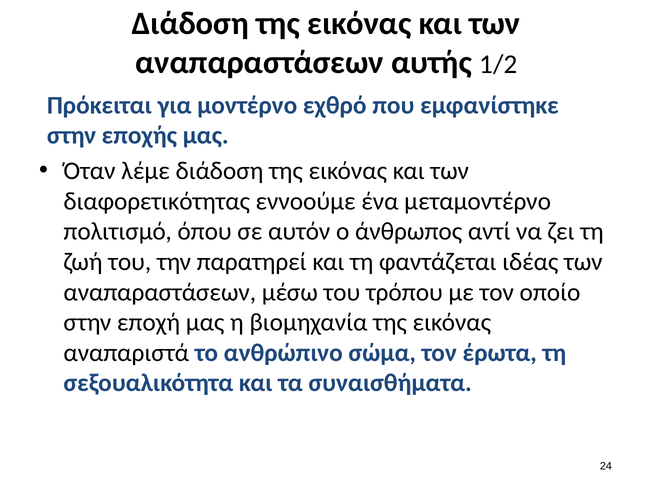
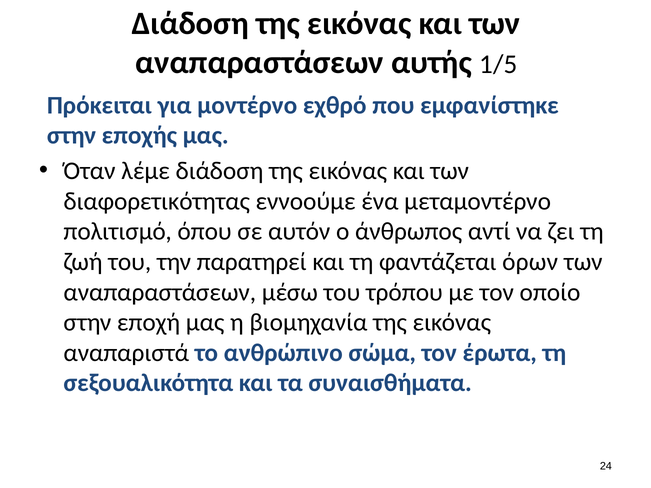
1/2: 1/2 -> 1/5
ιδέας: ιδέας -> όρων
